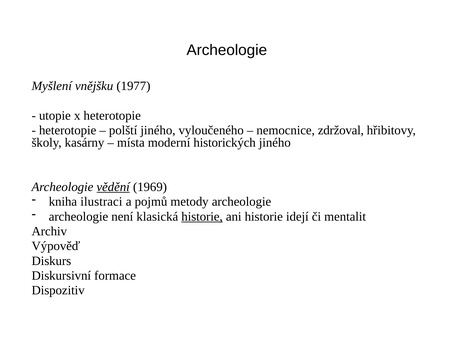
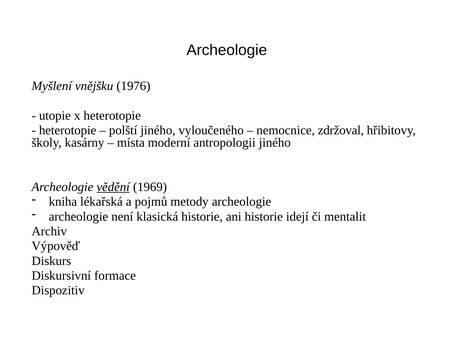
1977: 1977 -> 1976
historických: historických -> antropologii
ilustraci: ilustraci -> lékařská
historie at (202, 216) underline: present -> none
